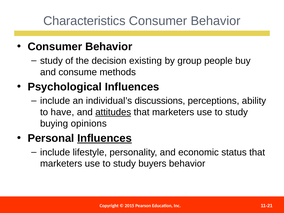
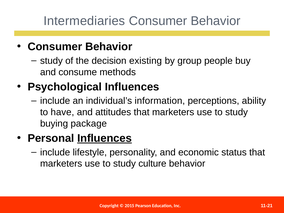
Characteristics: Characteristics -> Intermediaries
discussions: discussions -> information
attitudes underline: present -> none
opinions: opinions -> package
buyers: buyers -> culture
